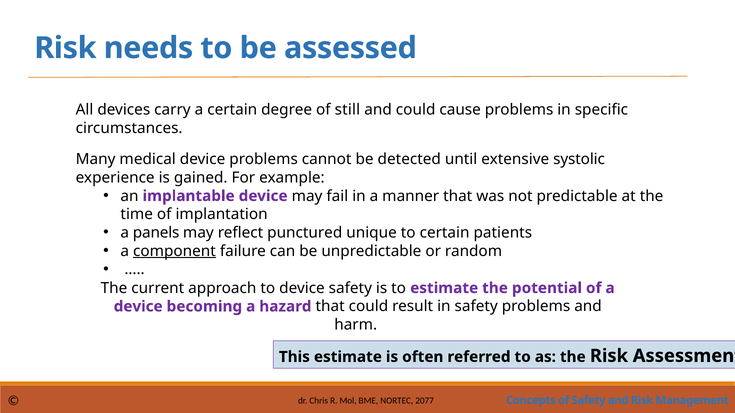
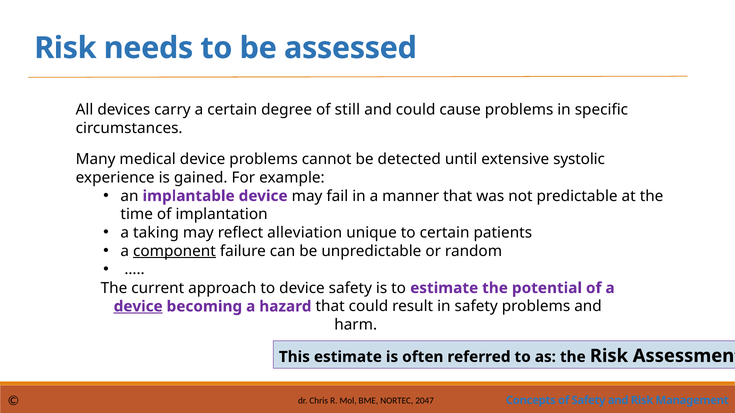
panels: panels -> taking
punctured: punctured -> alleviation
device at (138, 307) underline: none -> present
2077: 2077 -> 2047
